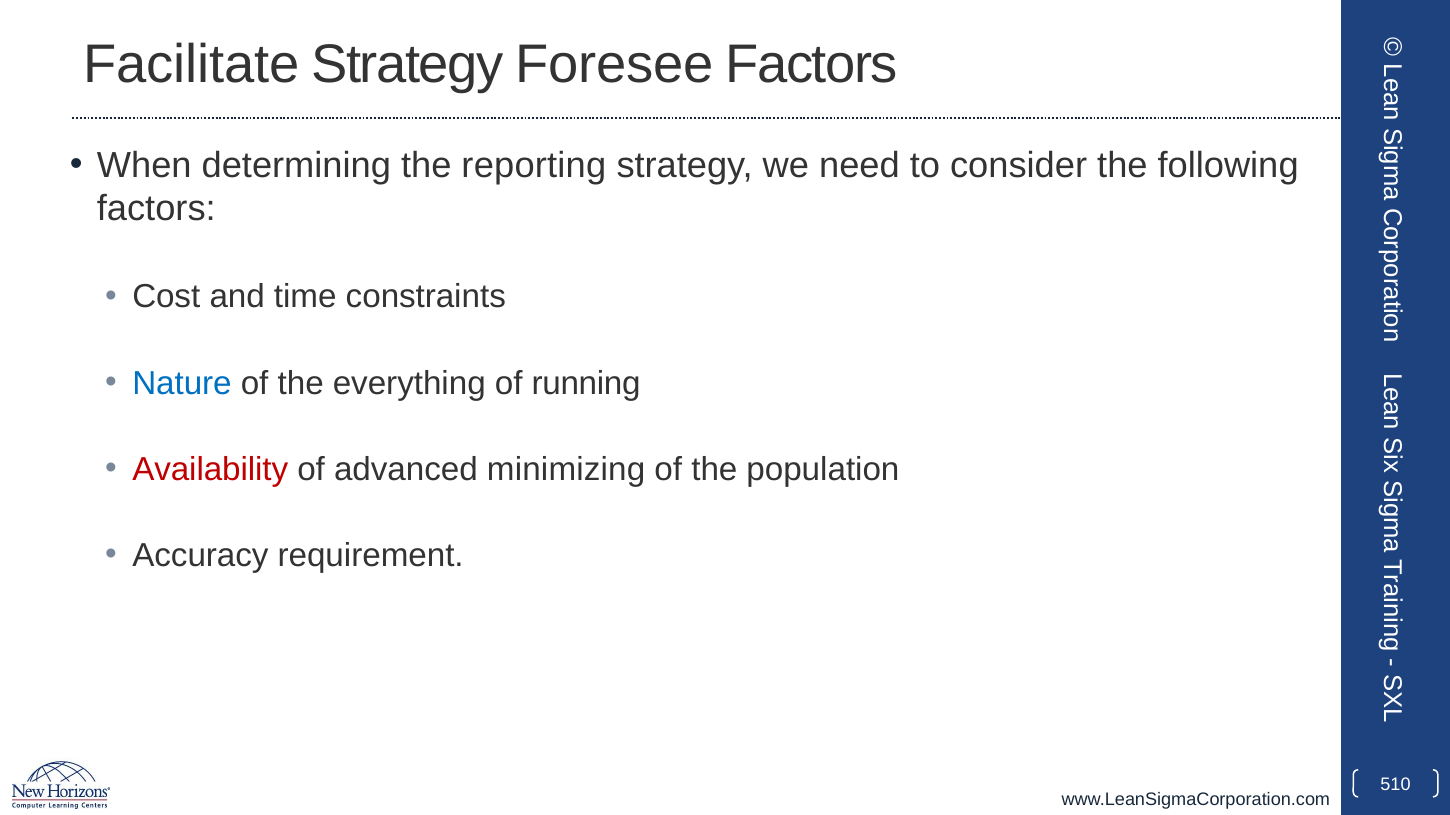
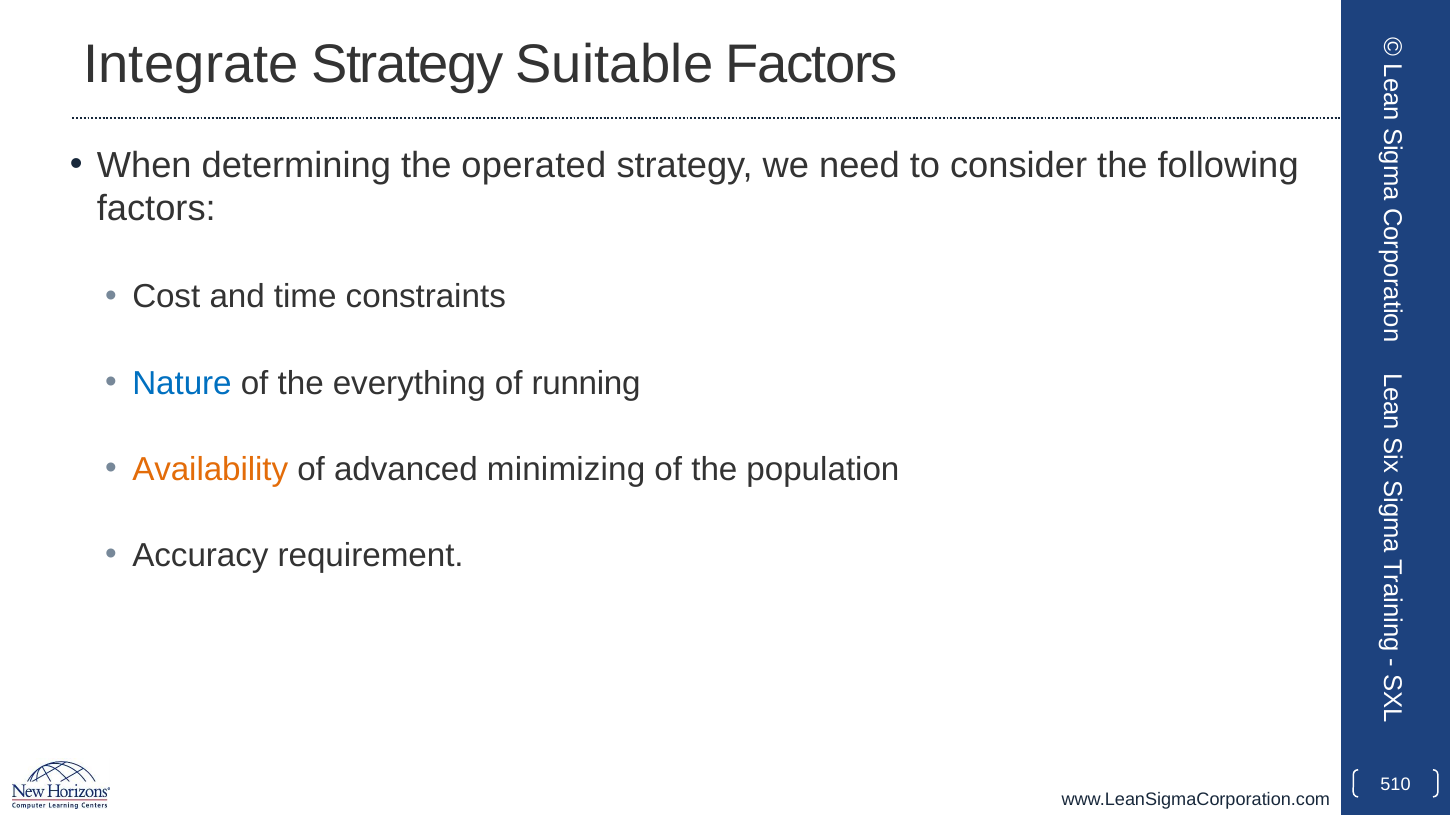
Facilitate: Facilitate -> Integrate
Foresee: Foresee -> Suitable
reporting: reporting -> operated
Availability colour: red -> orange
